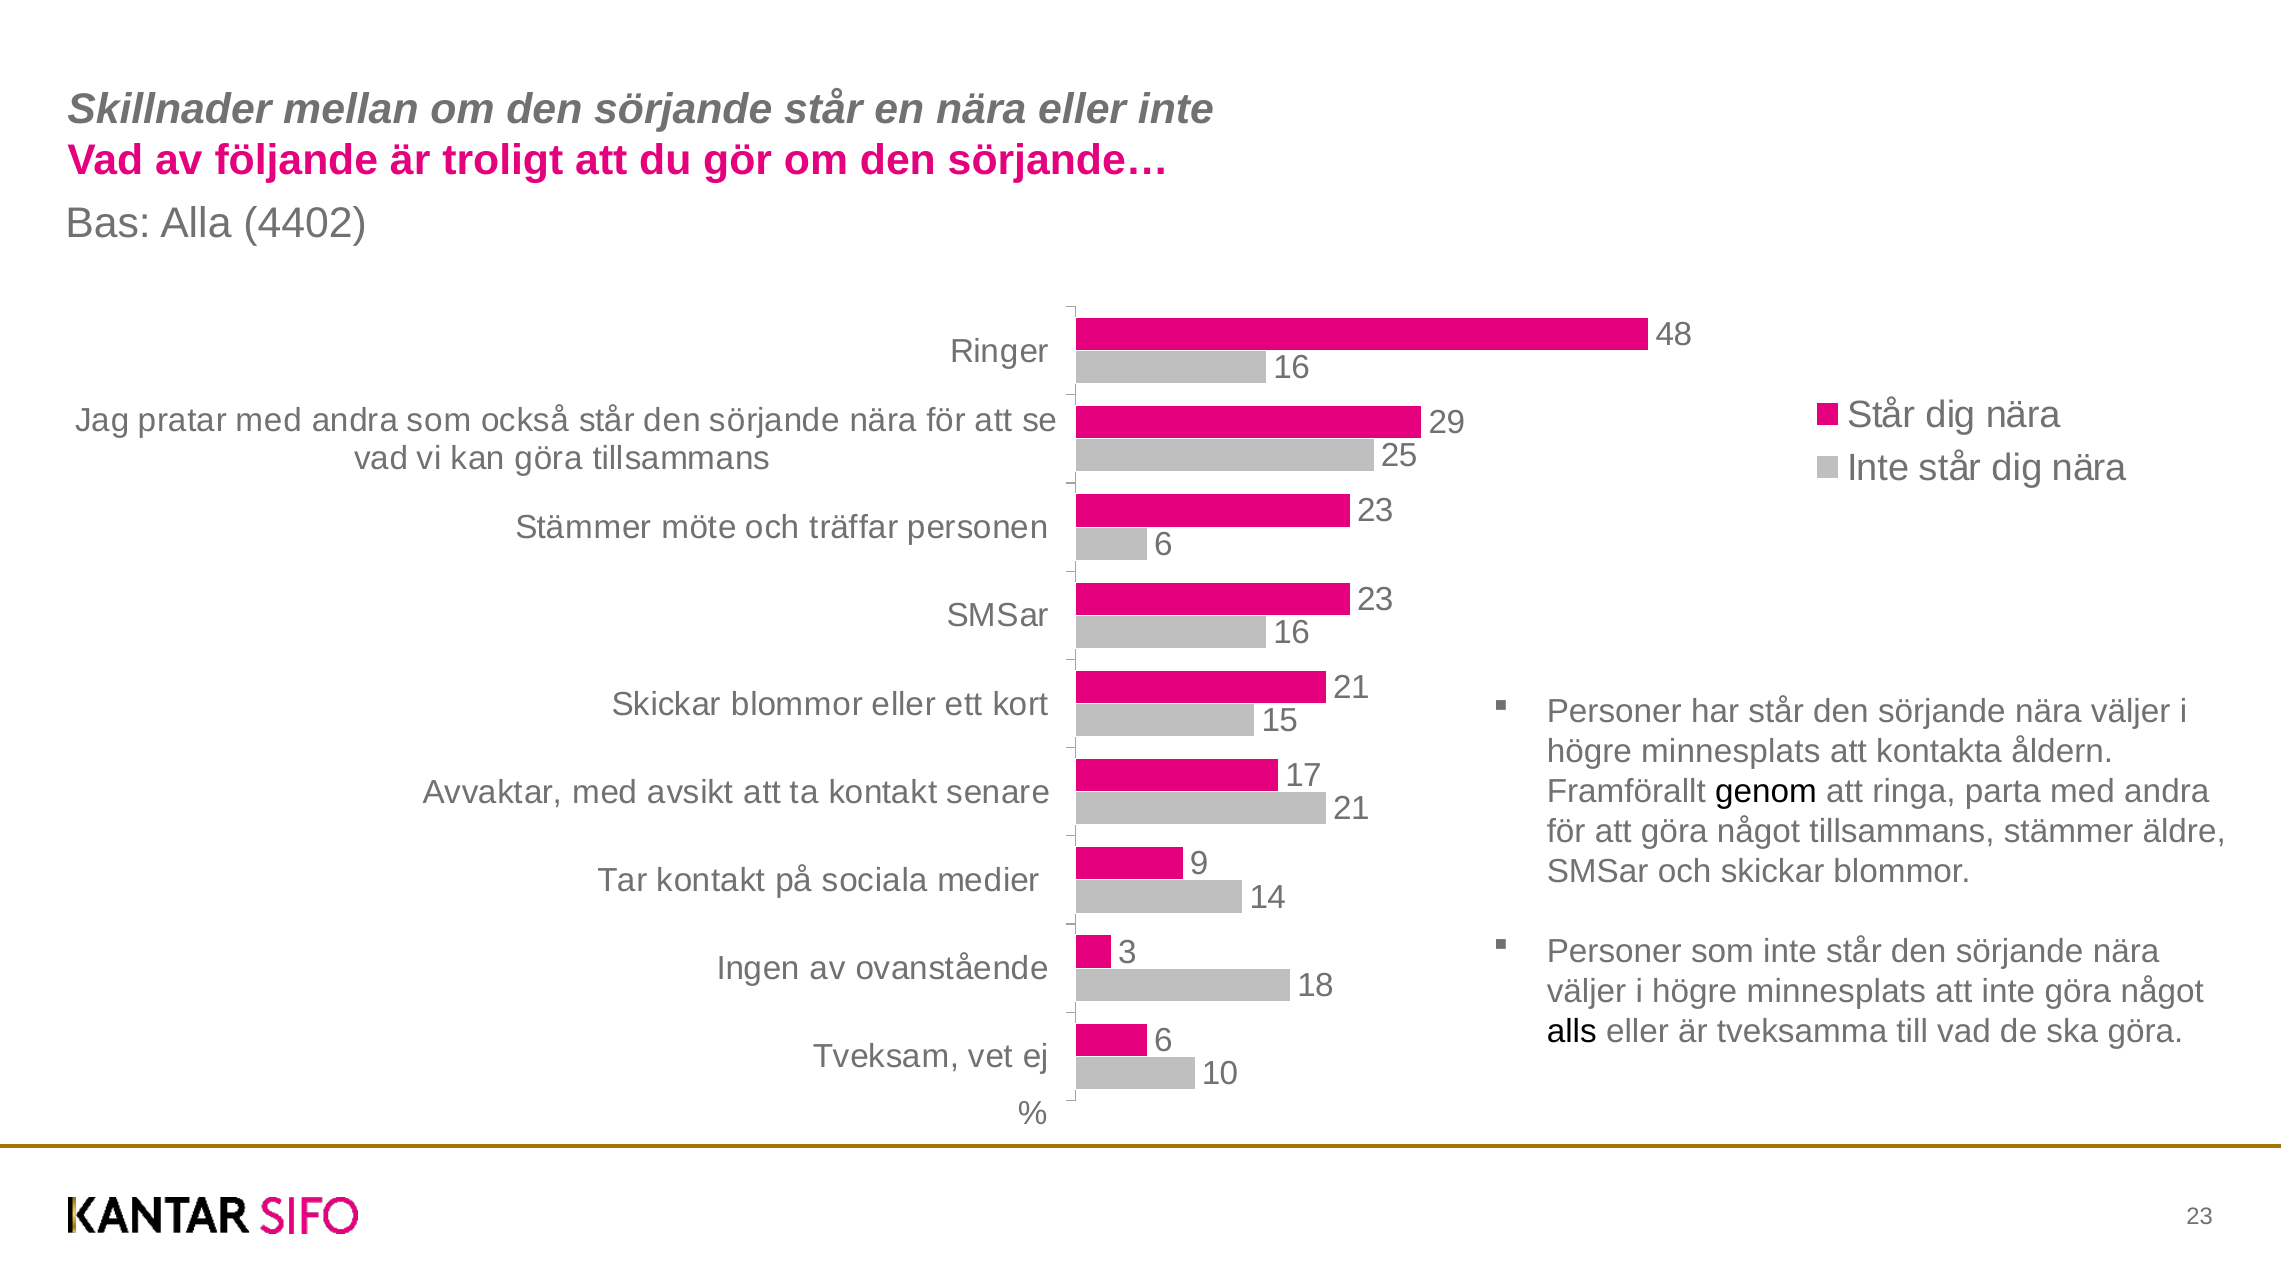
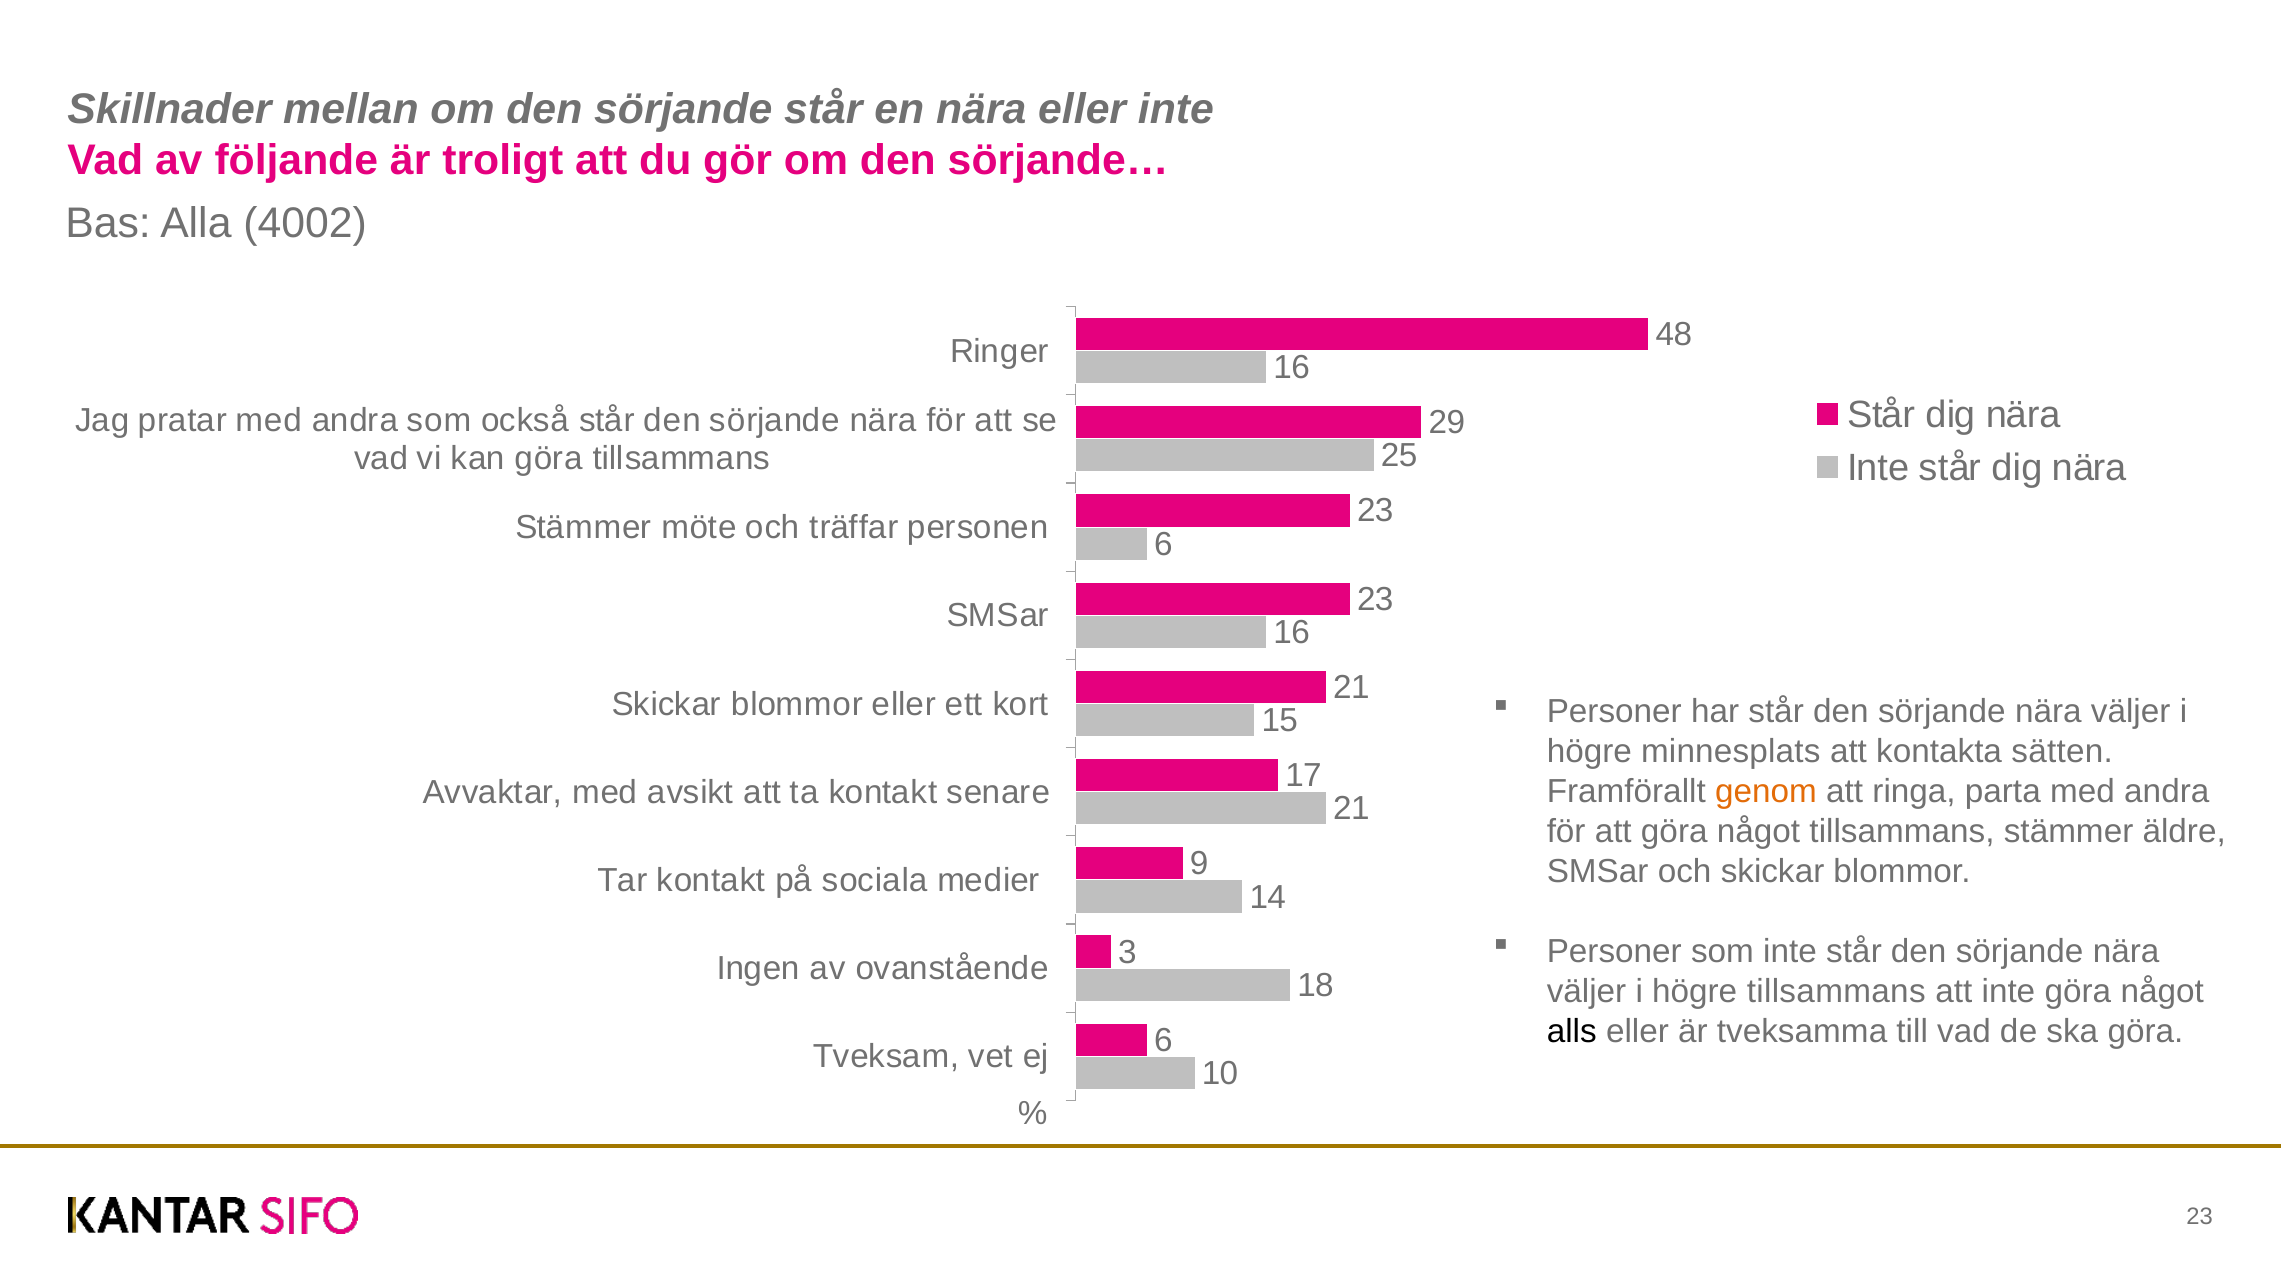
4402: 4402 -> 4002
åldern: åldern -> sätten
genom colour: black -> orange
minnesplats at (1836, 991): minnesplats -> tillsammans
